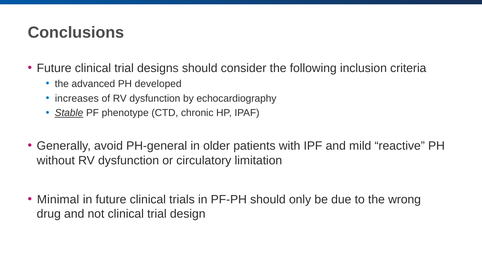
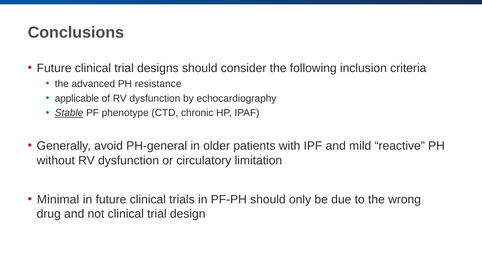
developed: developed -> resistance
increases: increases -> applicable
